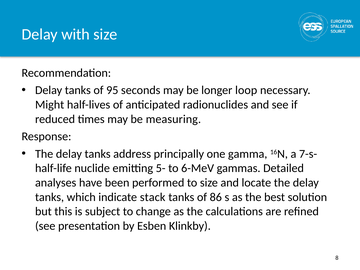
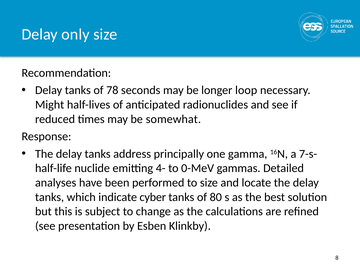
with: with -> only
95: 95 -> 78
measuring: measuring -> somewhat
5-: 5- -> 4-
6-MeV: 6-MeV -> 0-MeV
stack: stack -> cyber
86: 86 -> 80
